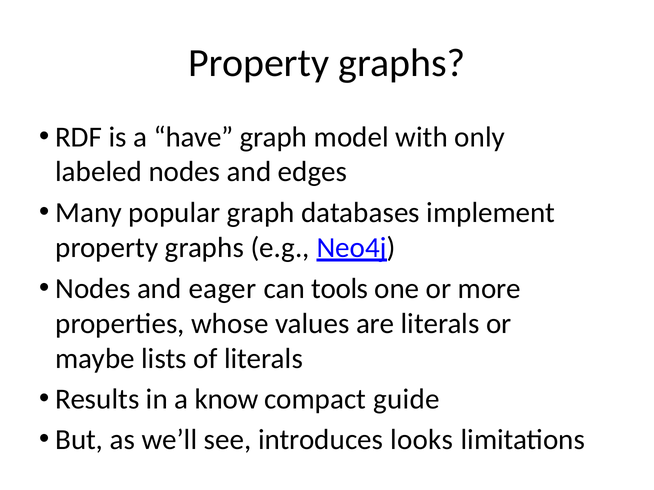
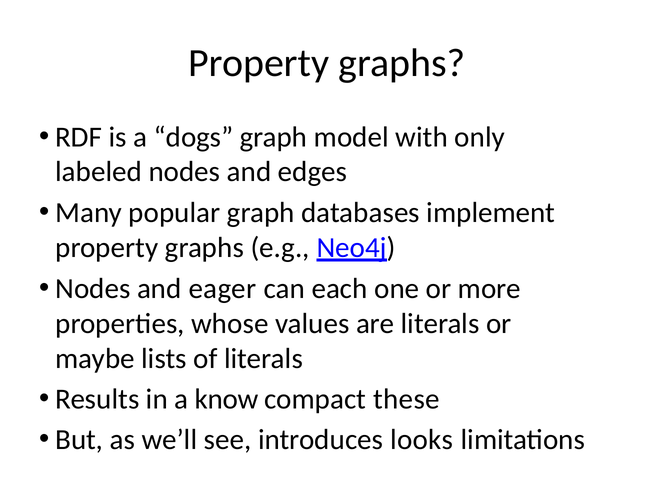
have: have -> dogs
tools: tools -> each
guide: guide -> these
